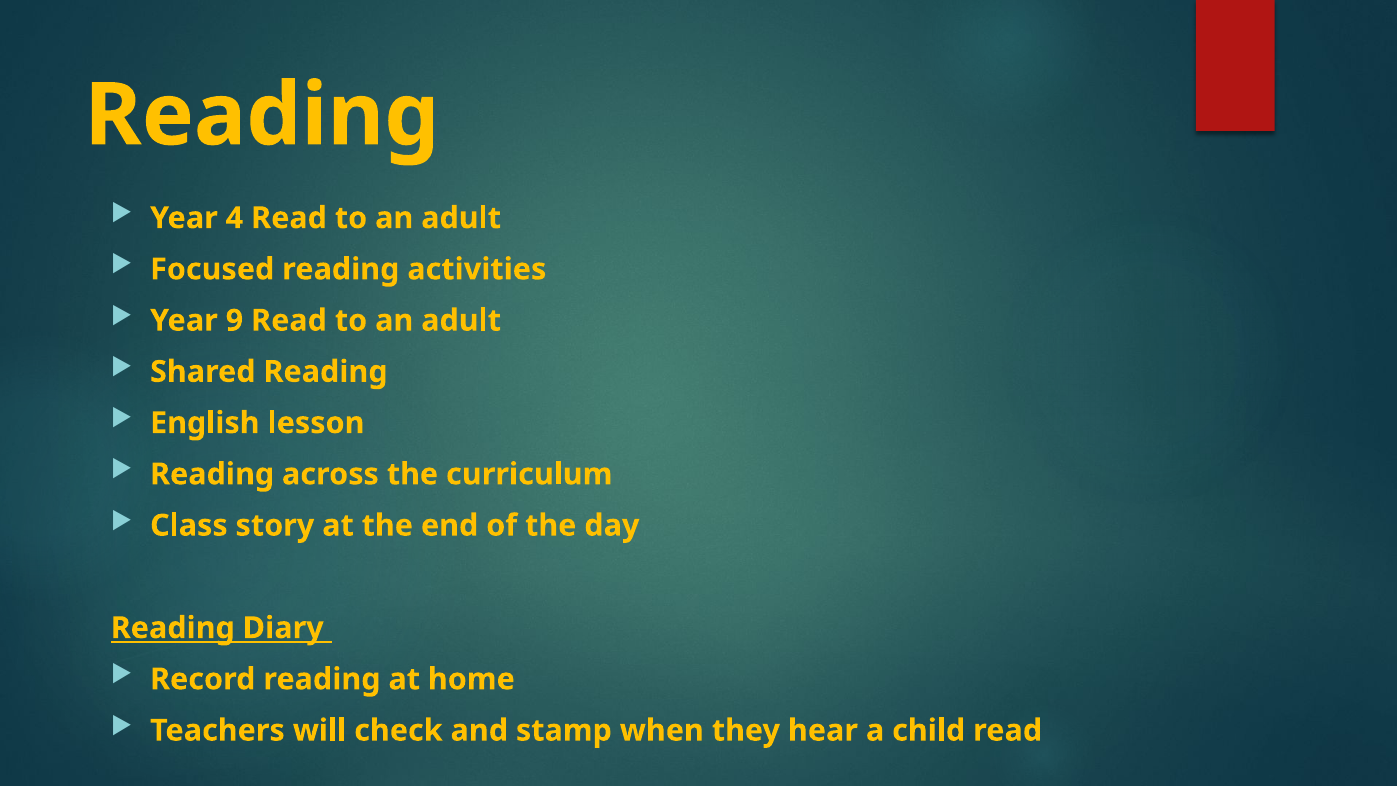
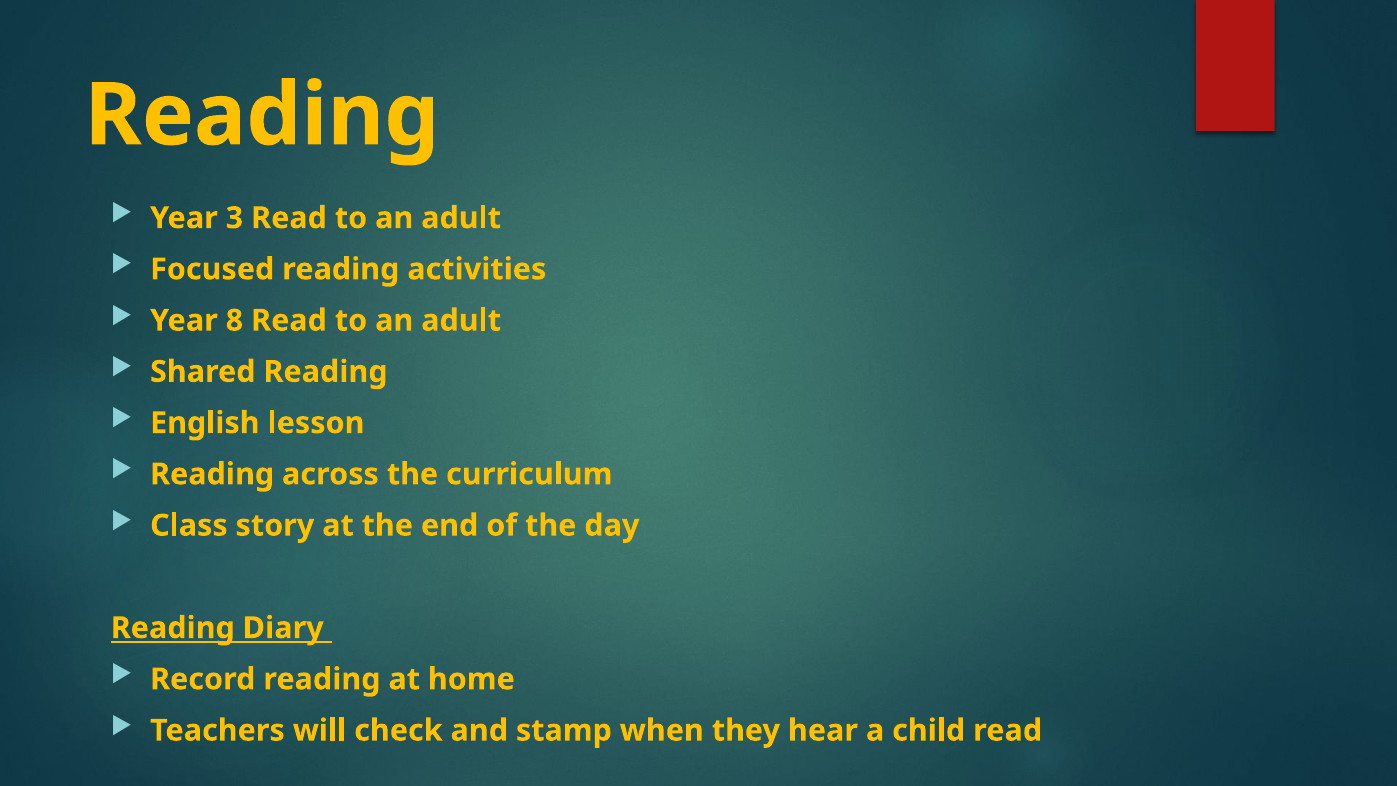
4: 4 -> 3
9: 9 -> 8
